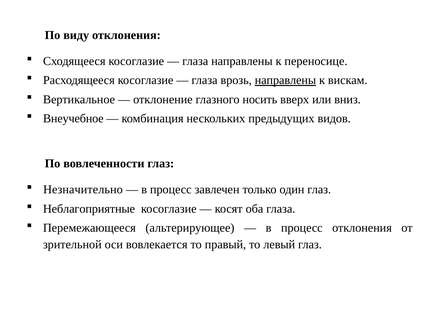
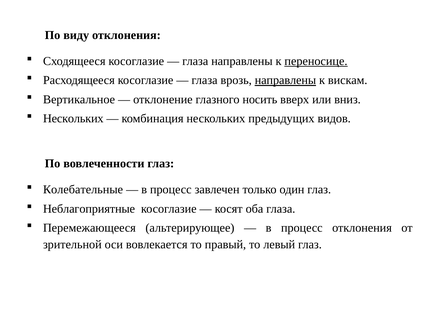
переносице underline: none -> present
Внеучебное at (73, 119): Внеучебное -> Нескольких
Незначительно: Незначительно -> Колебательные
